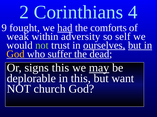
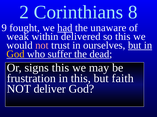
4: 4 -> 8
comforts: comforts -> unaware
adversity: adversity -> delivered
so self: self -> this
not at (42, 46) colour: light green -> pink
ourselves underline: present -> none
may underline: present -> none
deplorable: deplorable -> frustration
want: want -> faith
church: church -> deliver
